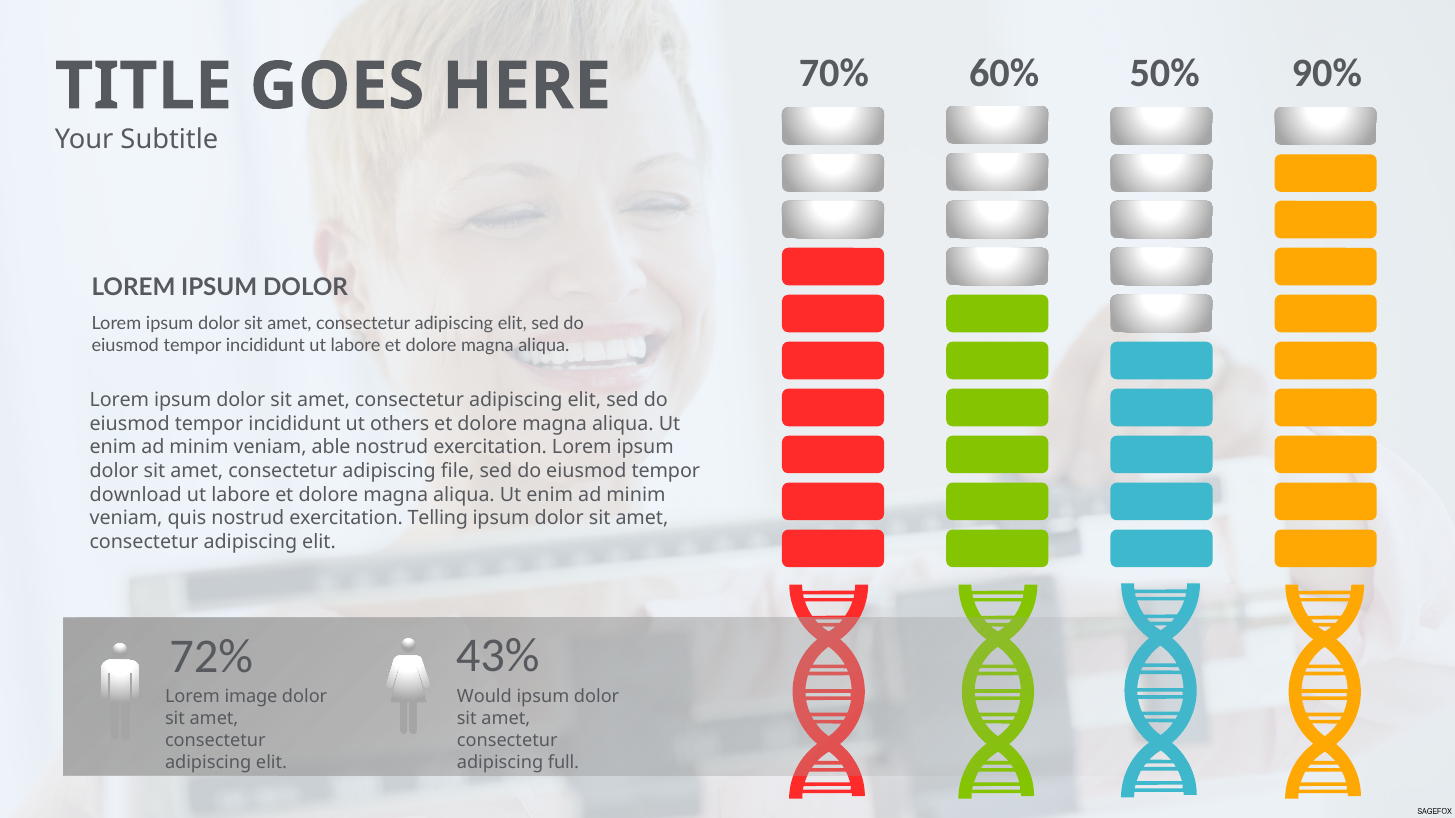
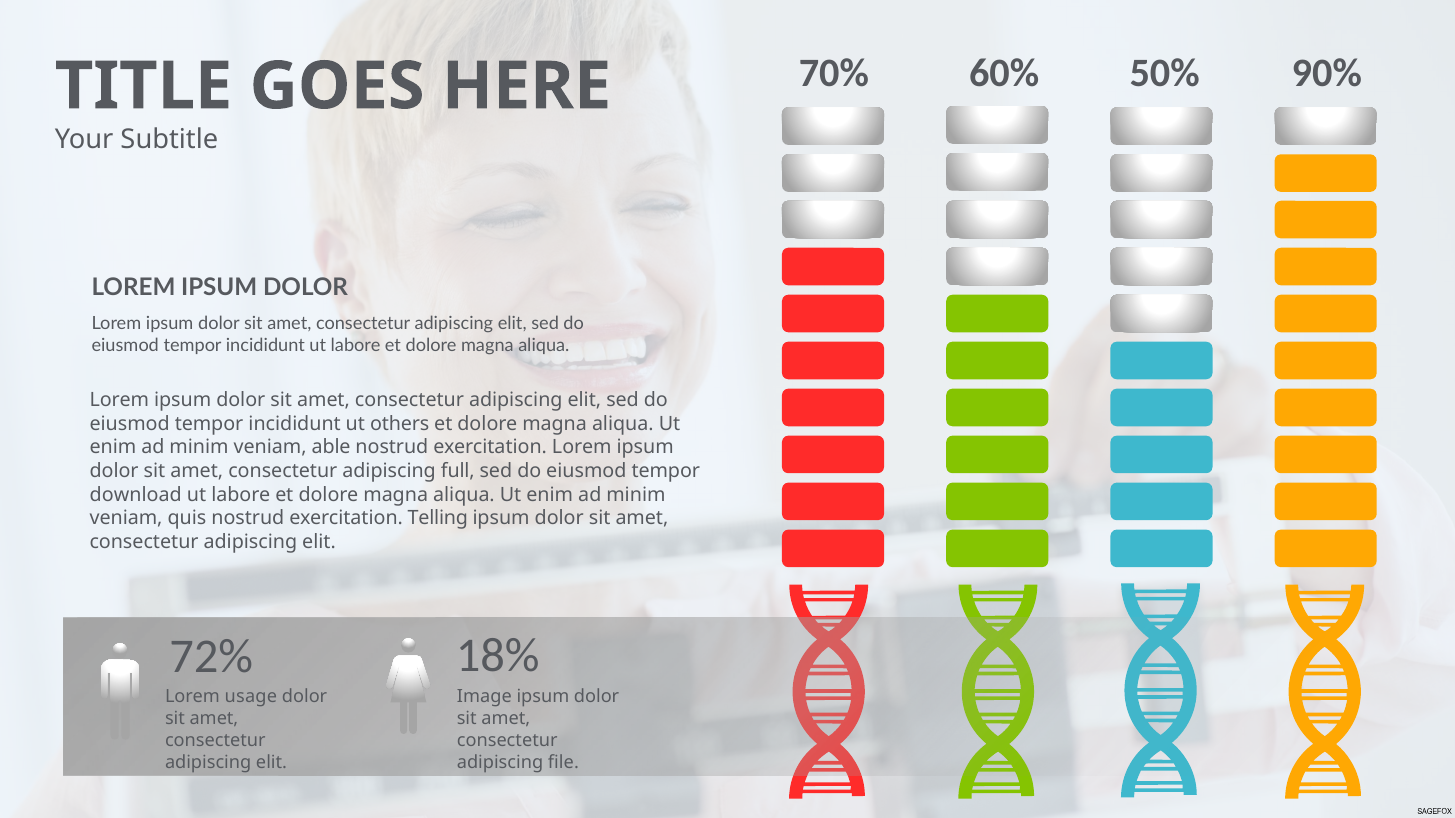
file: file -> full
43%: 43% -> 18%
image: image -> usage
Would: Would -> Image
full: full -> file
